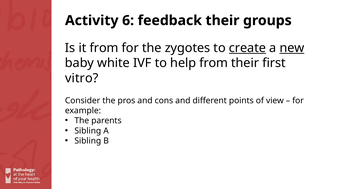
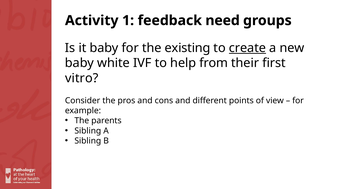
6: 6 -> 1
feedback their: their -> need
it from: from -> baby
zygotes: zygotes -> existing
new underline: present -> none
